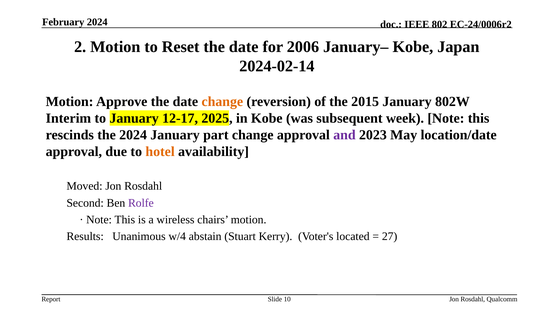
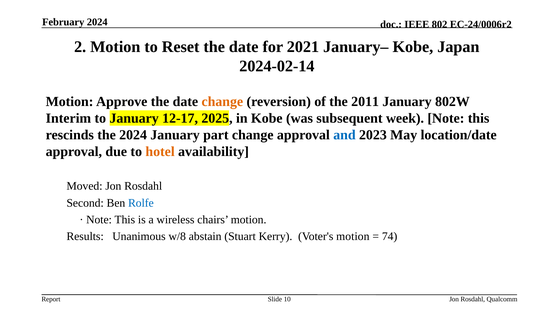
2006: 2006 -> 2021
2015: 2015 -> 2011
and colour: purple -> blue
Rolfe colour: purple -> blue
w/4: w/4 -> w/8
Voter's located: located -> motion
27: 27 -> 74
